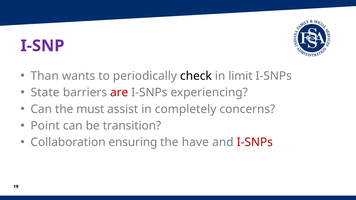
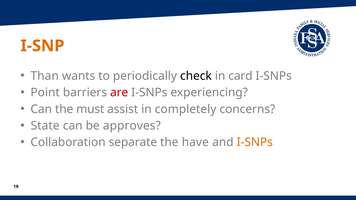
I-SNP colour: purple -> orange
limit: limit -> card
State: State -> Point
Point: Point -> State
transition: transition -> approves
ensuring: ensuring -> separate
I-SNPs at (255, 143) colour: red -> orange
